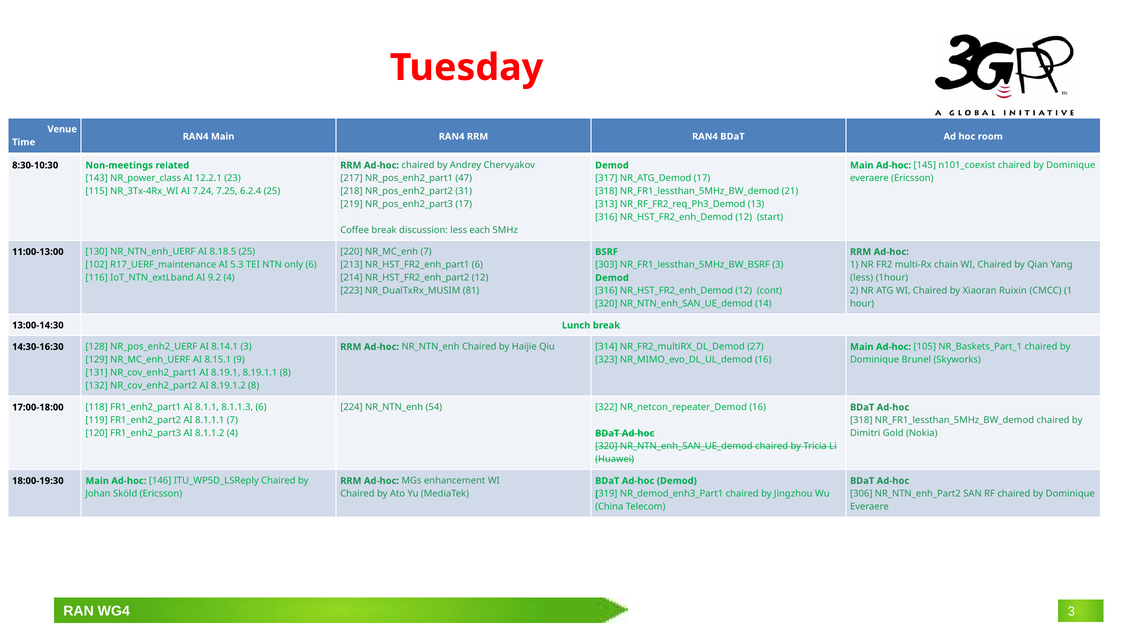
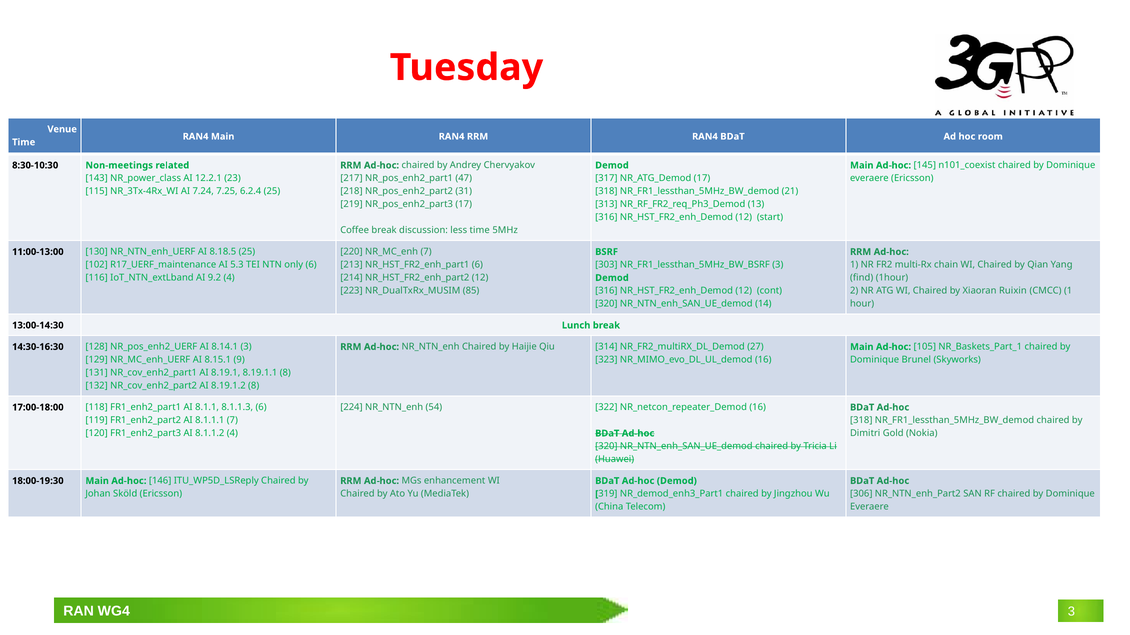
less each: each -> time
less at (862, 278): less -> find
81: 81 -> 85
